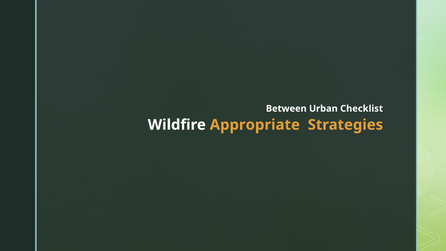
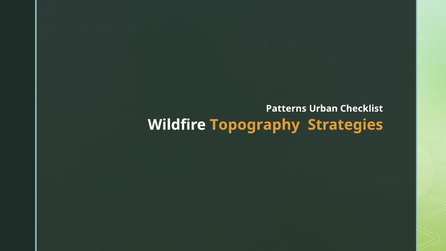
Between: Between -> Patterns
Appropriate: Appropriate -> Topography
